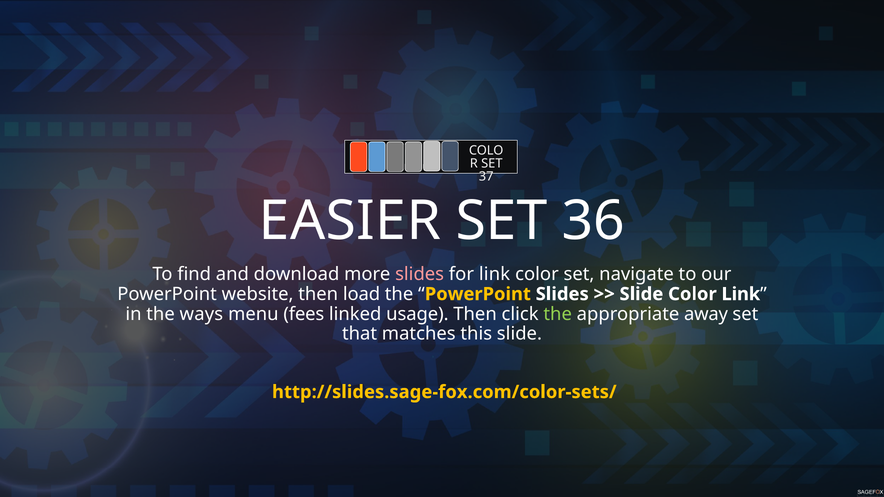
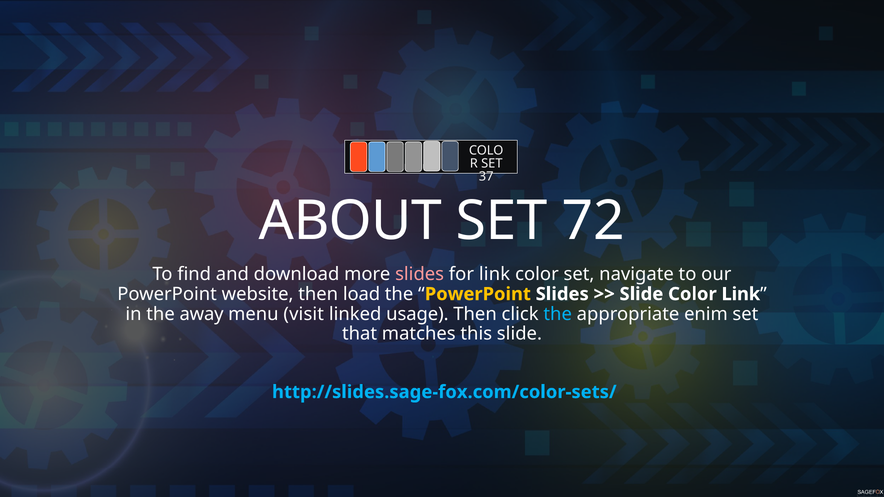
EASIER: EASIER -> ABOUT
36: 36 -> 72
ways: ways -> away
fees: fees -> visit
the at (558, 314) colour: light green -> light blue
away: away -> enim
http://slides.sage-fox.com/color-sets/ colour: yellow -> light blue
